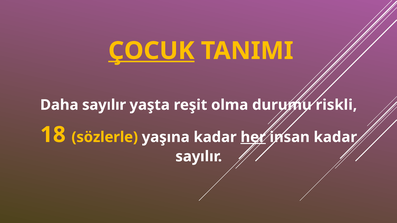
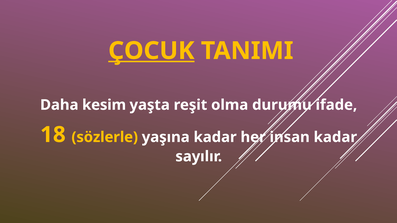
Daha sayılır: sayılır -> kesim
riskli: riskli -> ifade
her underline: present -> none
